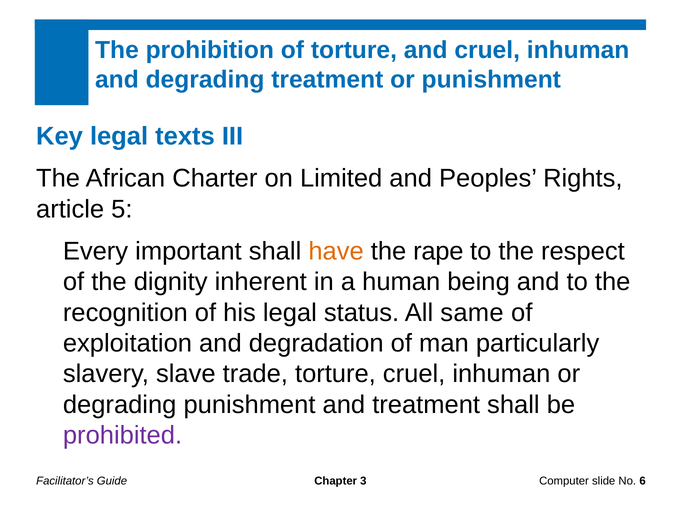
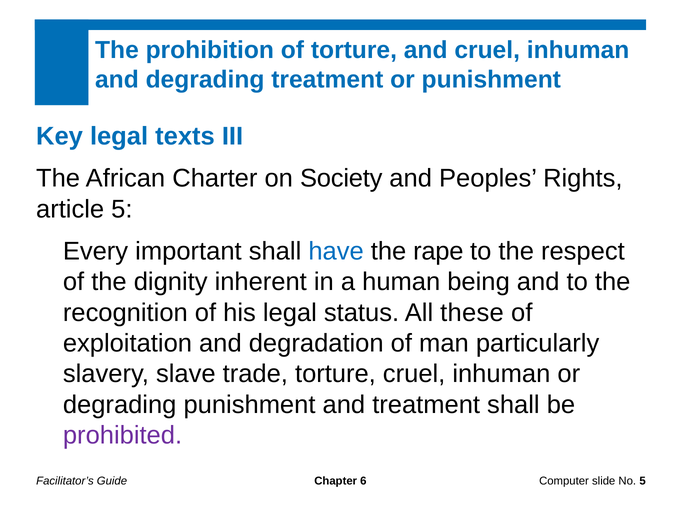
Limited: Limited -> Society
have colour: orange -> blue
same: same -> these
No 6: 6 -> 5
3: 3 -> 6
